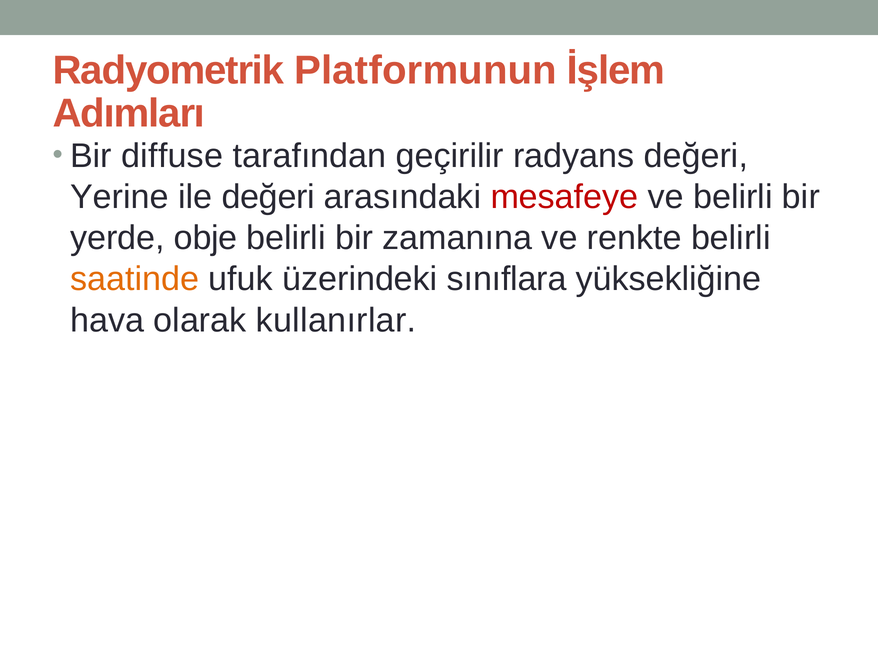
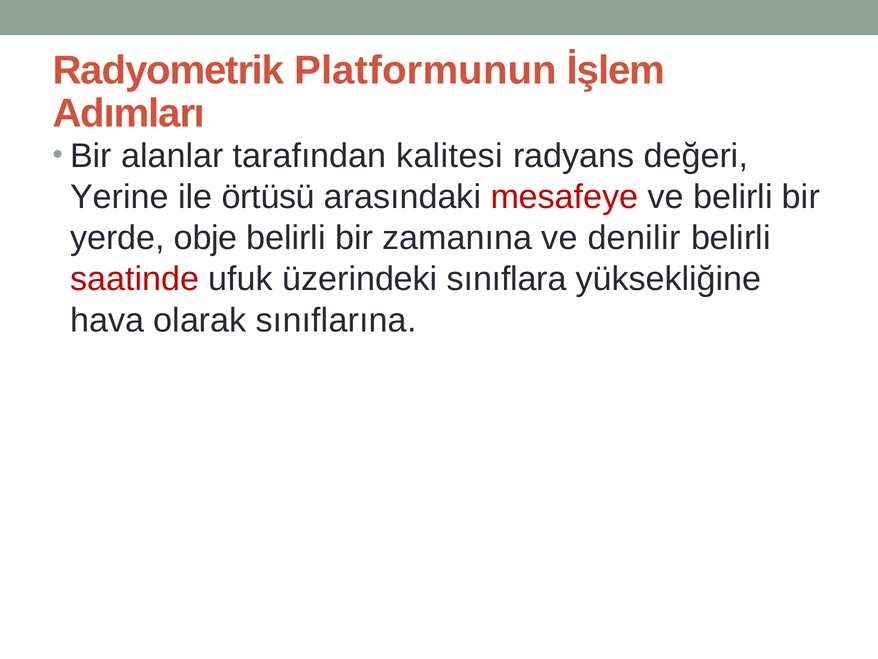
diffuse: diffuse -> alanlar
geçirilir: geçirilir -> kalitesi
ile değeri: değeri -> örtüsü
renkte: renkte -> denilir
saatinde colour: orange -> red
kullanırlar: kullanırlar -> sınıflarına
